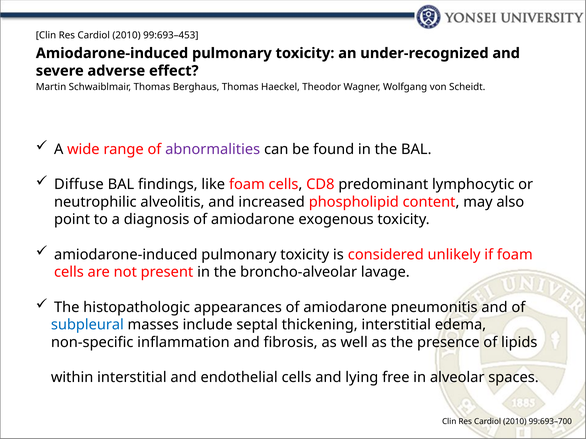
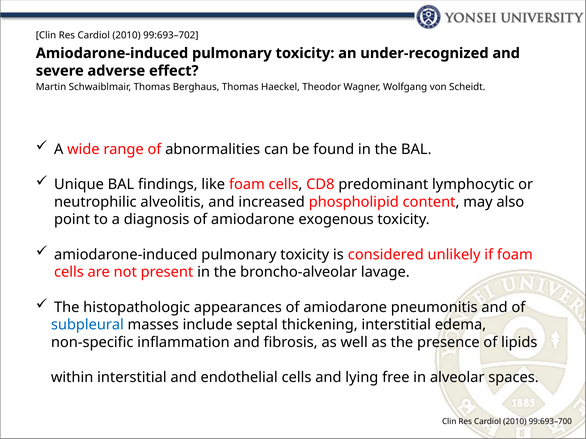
99:693–453: 99:693–453 -> 99:693–702
abnormalities colour: purple -> black
Diffuse: Diffuse -> Unique
